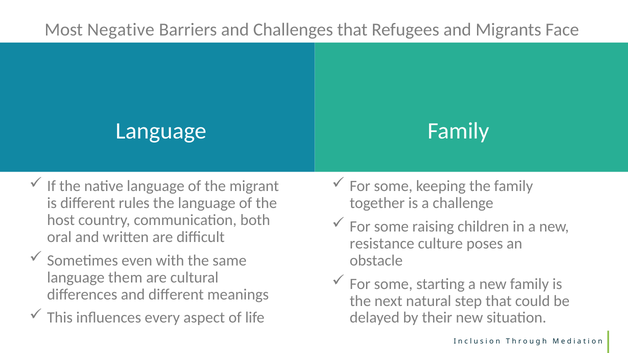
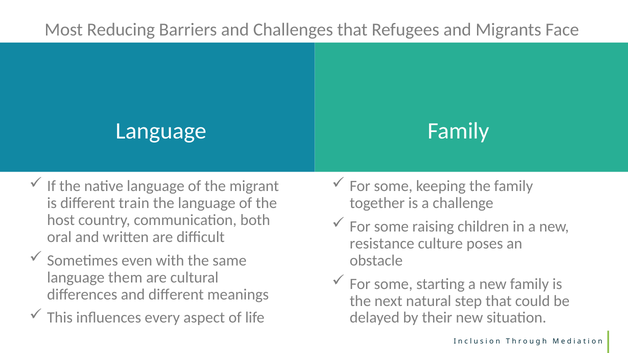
Negative: Negative -> Reducing
rules: rules -> train
